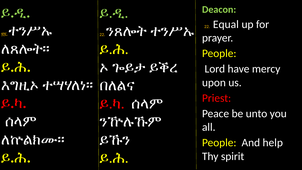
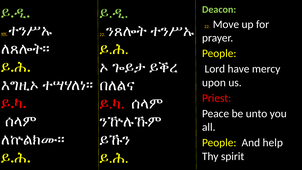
Equal: Equal -> Move
